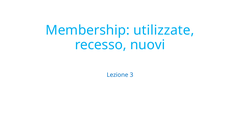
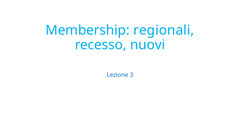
utilizzate: utilizzate -> regionali
